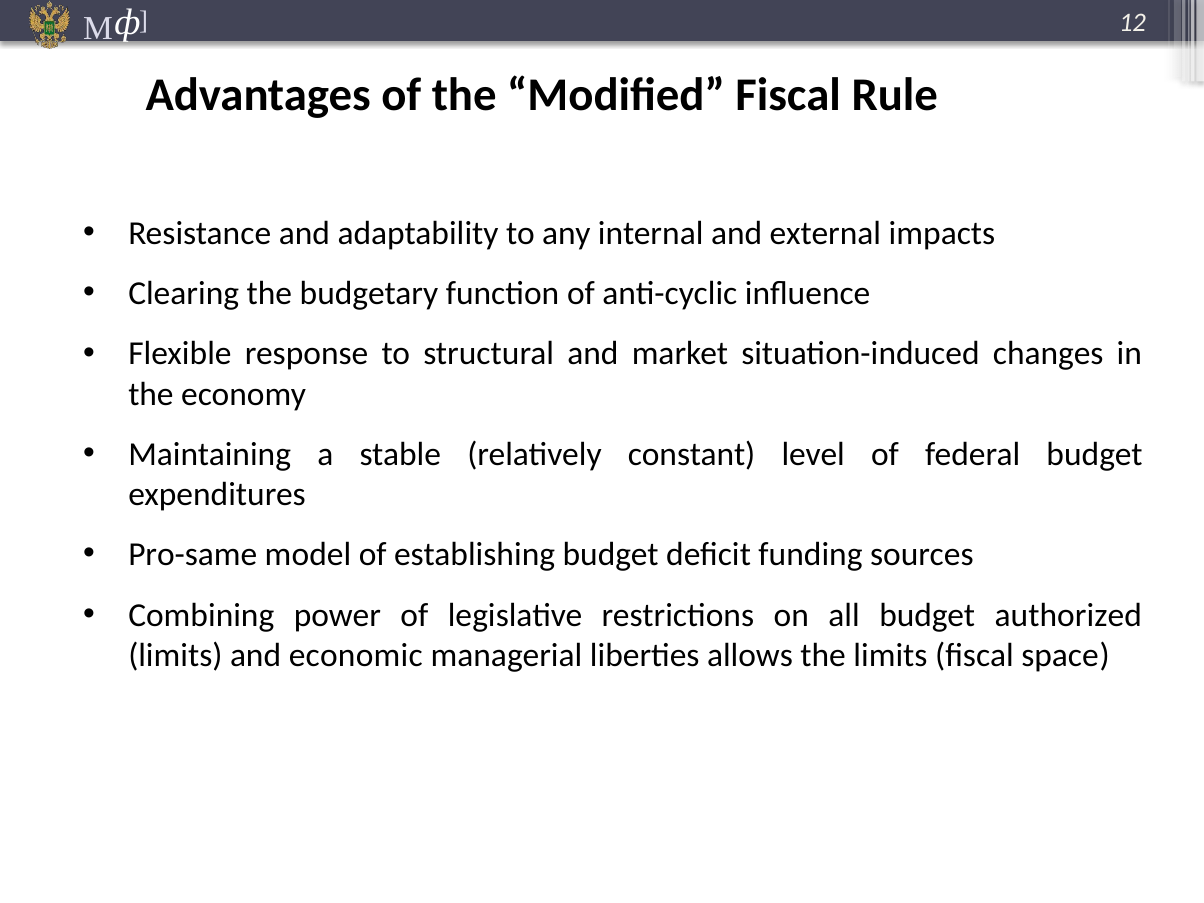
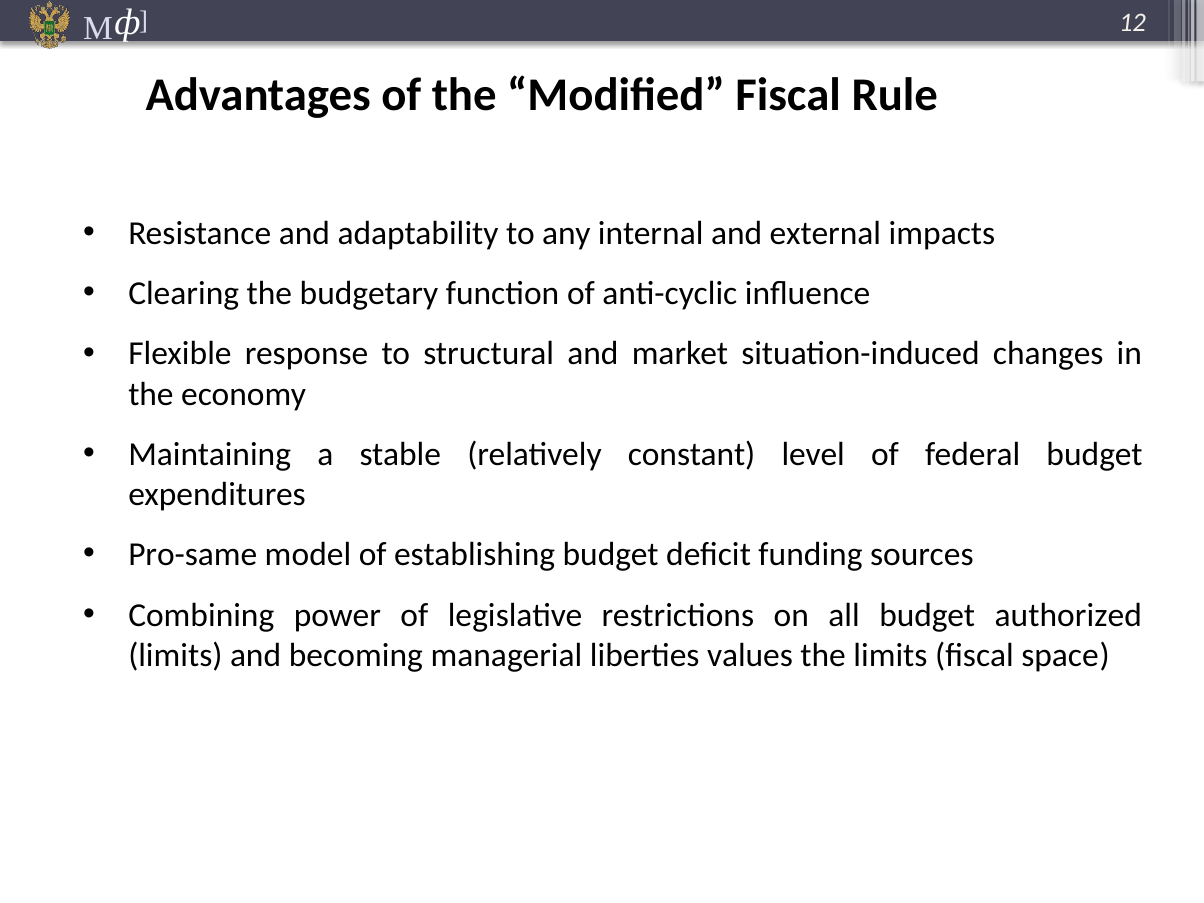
economic: economic -> becoming
allows: allows -> values
